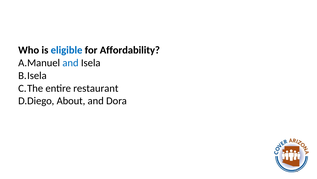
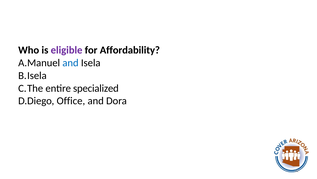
eligible colour: blue -> purple
restaurant: restaurant -> specialized
About: About -> Office
